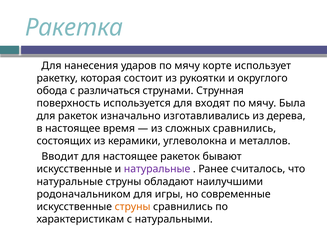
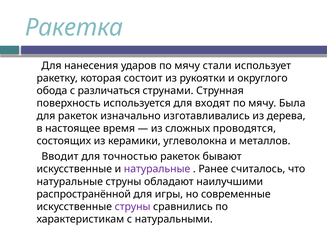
корте: корте -> стали
сложных сравнились: сравнились -> проводятся
для настоящее: настоящее -> точностью
родоначальником: родоначальником -> распространённой
струны at (133, 207) colour: orange -> purple
